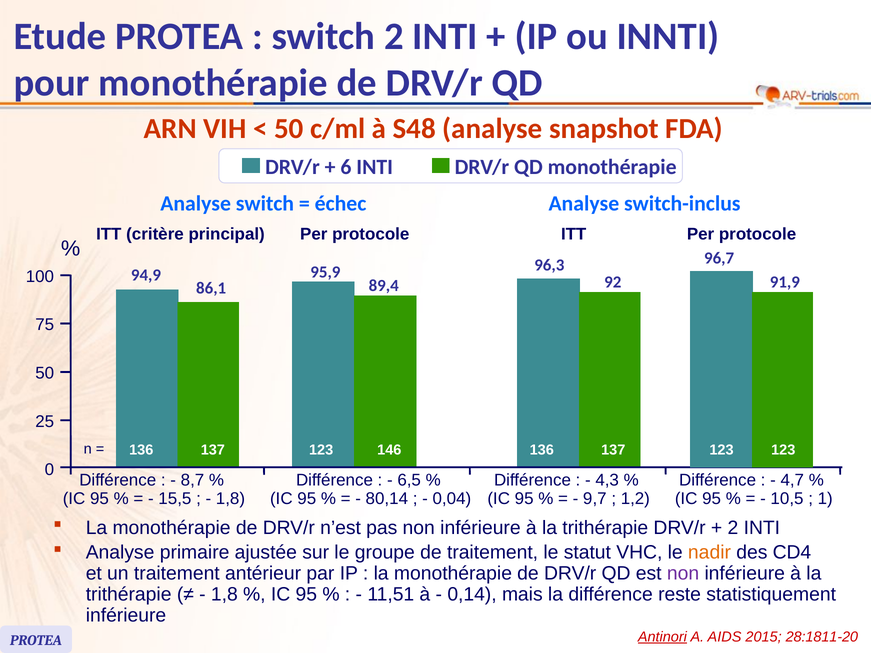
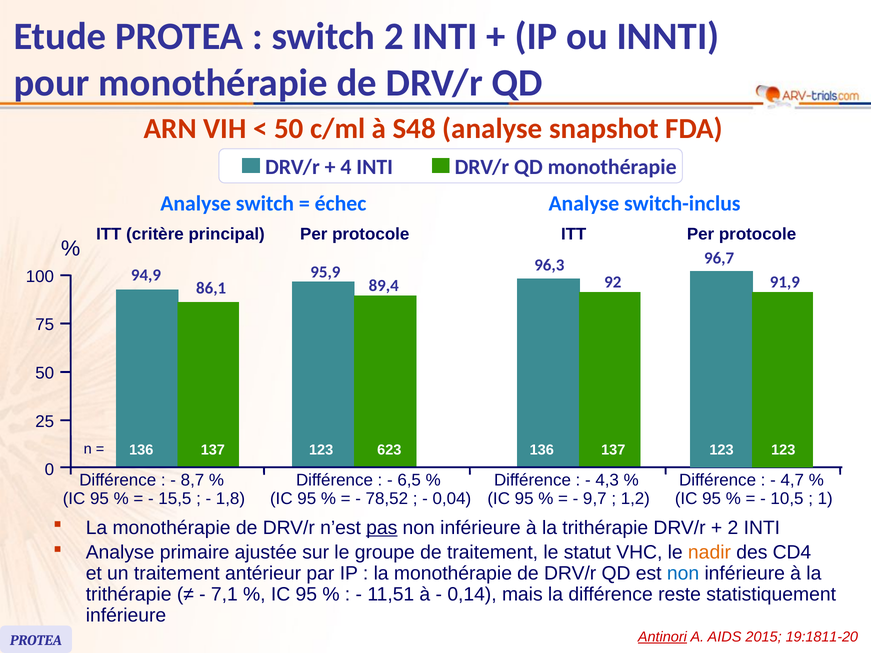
6: 6 -> 4
146: 146 -> 623
80,14: 80,14 -> 78,52
pas underline: none -> present
non at (683, 574) colour: purple -> blue
1,8 at (224, 595): 1,8 -> 7,1
28:1811-20: 28:1811-20 -> 19:1811-20
